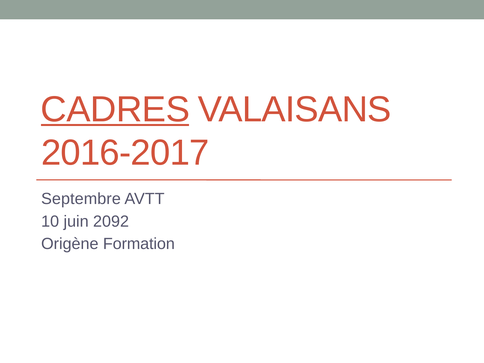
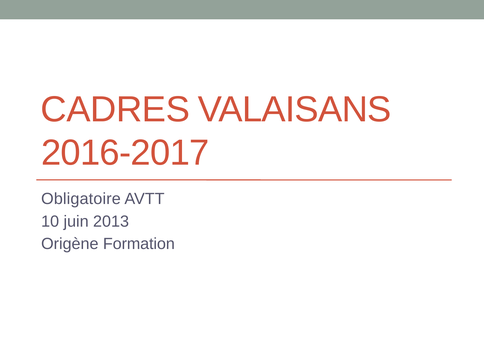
CADRES underline: present -> none
Septembre: Septembre -> Obligatoire
2092: 2092 -> 2013
